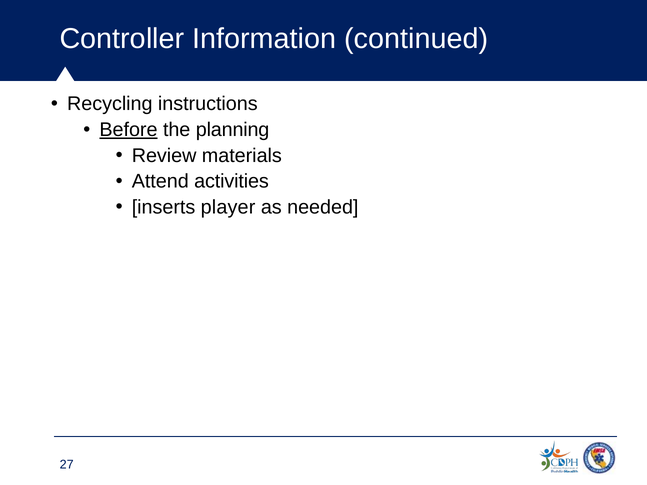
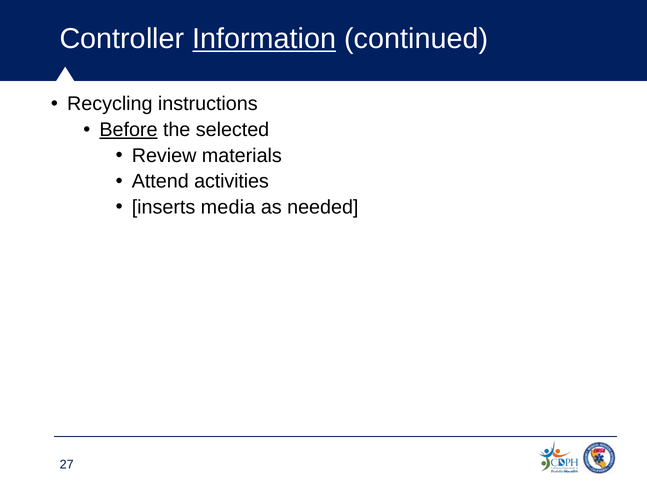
Information underline: none -> present
planning: planning -> selected
player: player -> media
